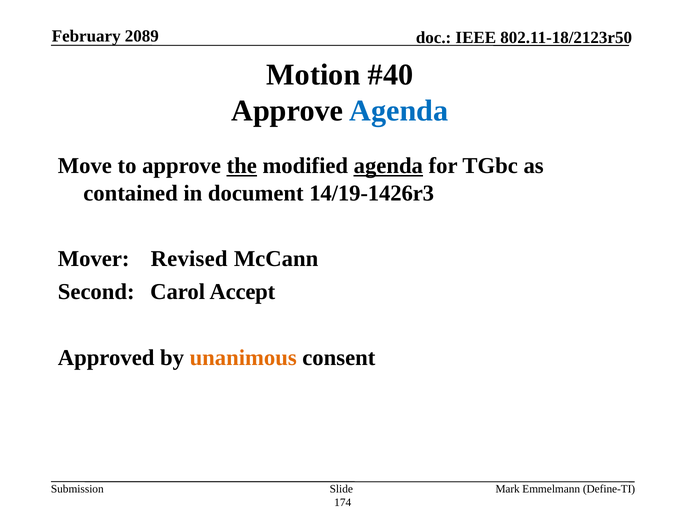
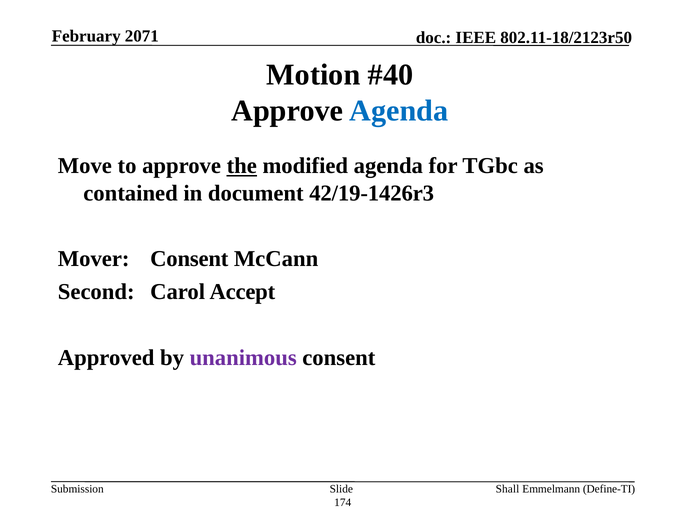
2089: 2089 -> 2071
agenda at (388, 166) underline: present -> none
14/19-1426r3: 14/19-1426r3 -> 42/19-1426r3
Mover Revised: Revised -> Consent
unanimous colour: orange -> purple
Mark: Mark -> Shall
